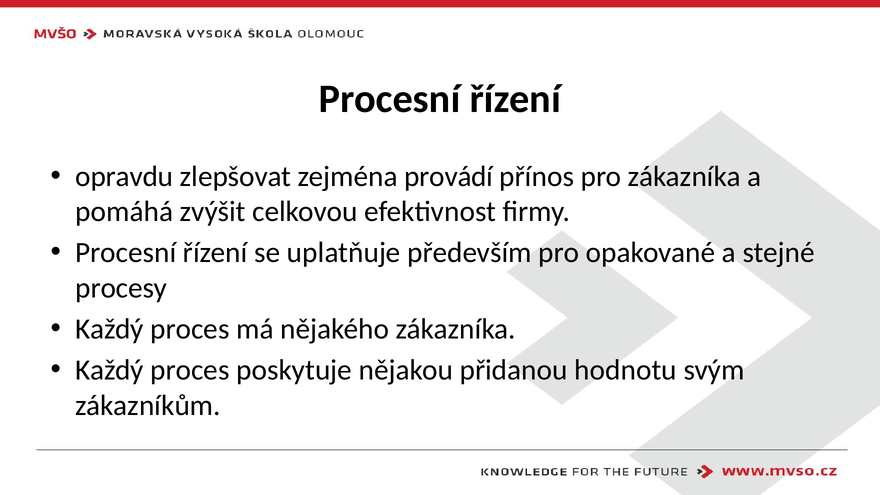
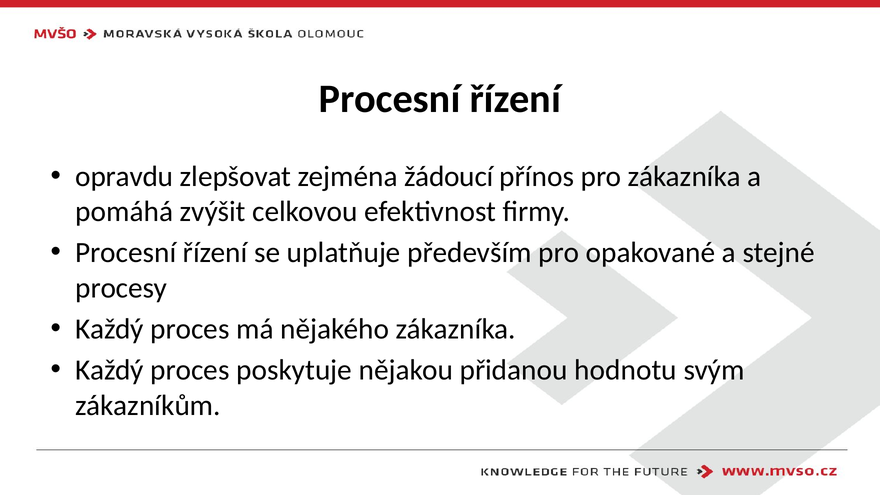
provádí: provádí -> žádoucí
